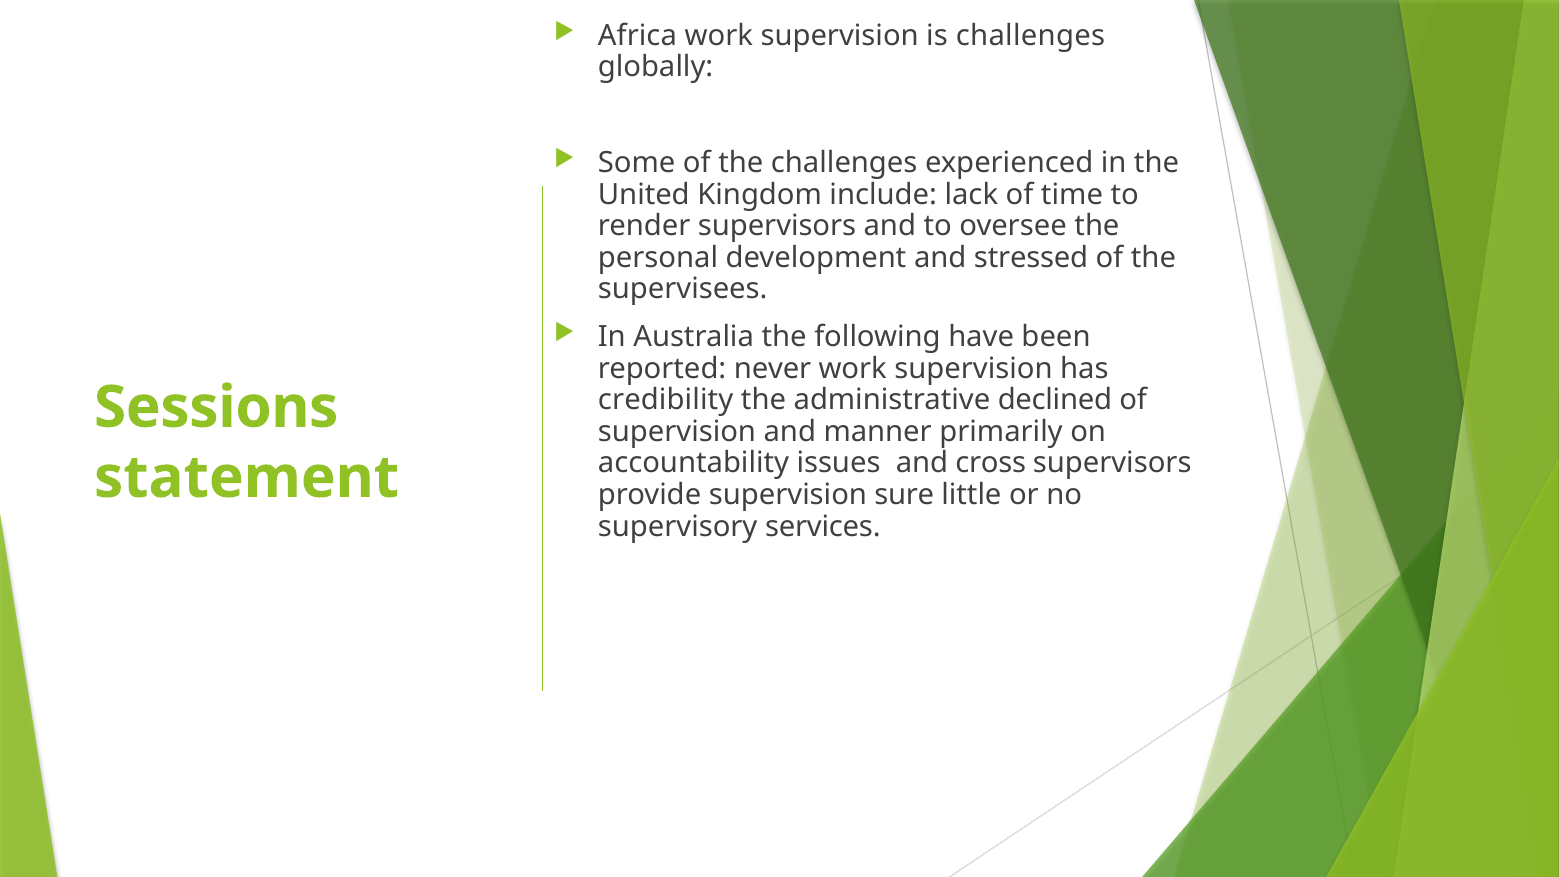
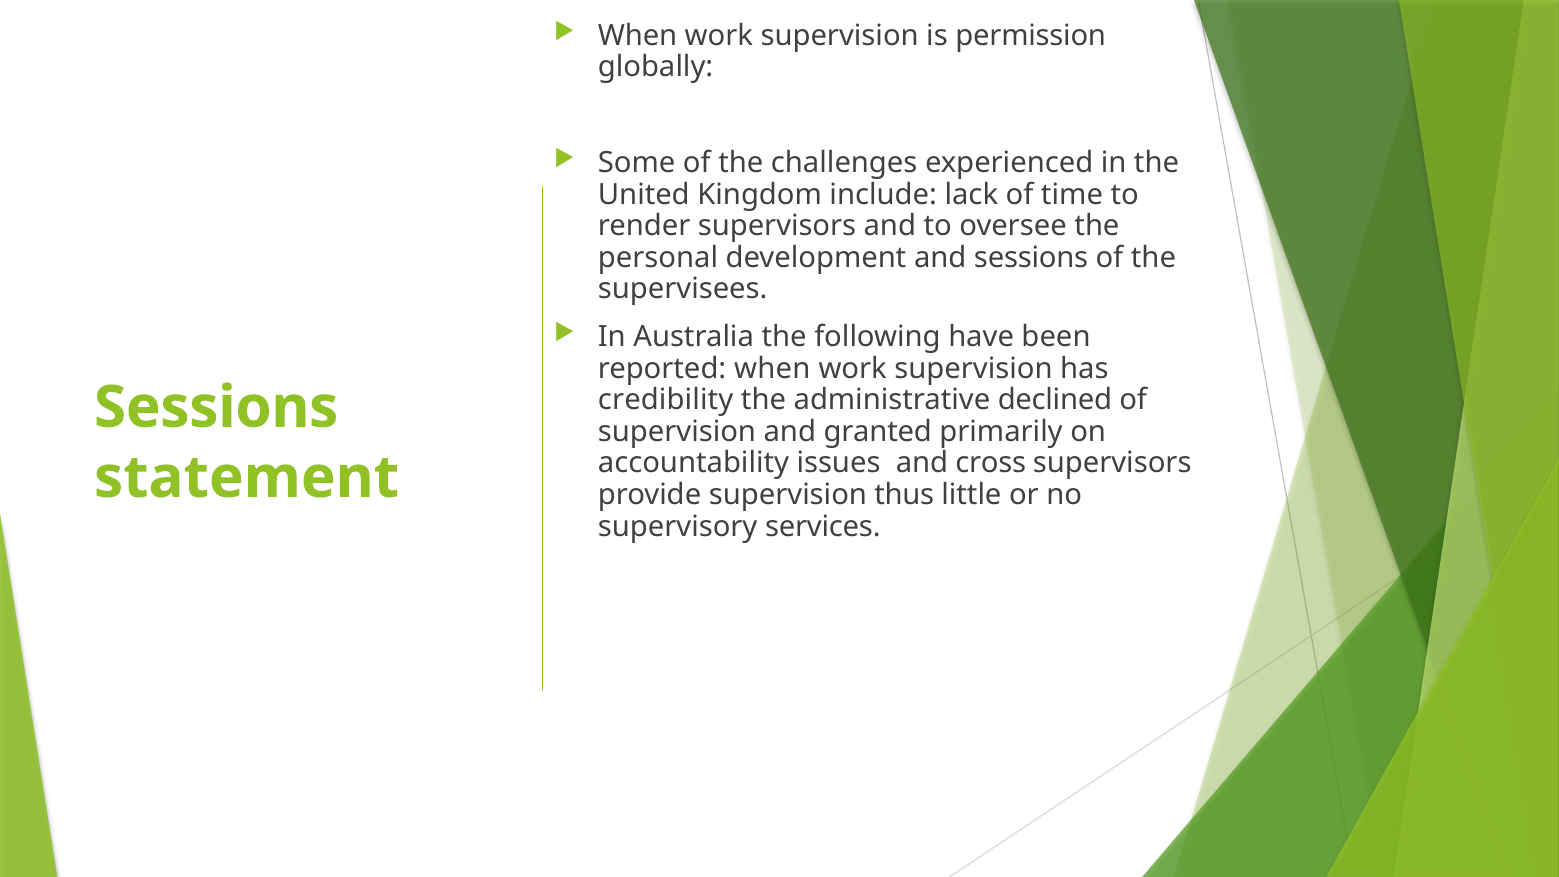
Africa at (637, 36): Africa -> When
is challenges: challenges -> permission
and stressed: stressed -> sessions
reported never: never -> when
manner: manner -> granted
sure: sure -> thus
